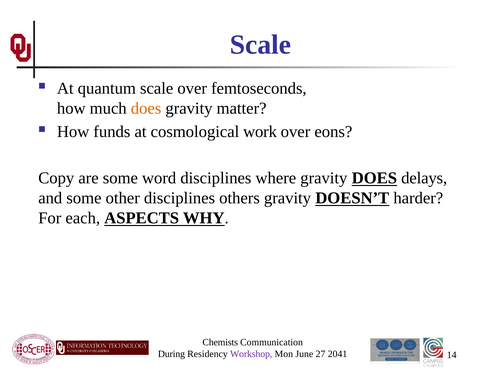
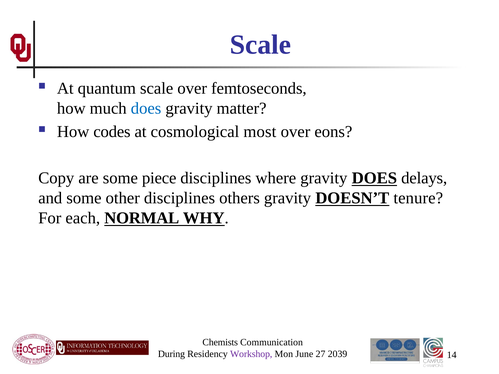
does at (146, 108) colour: orange -> blue
funds: funds -> codes
work: work -> most
word: word -> piece
harder: harder -> tenure
ASPECTS: ASPECTS -> NORMAL
2041: 2041 -> 2039
